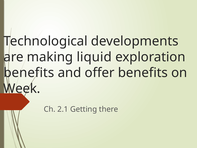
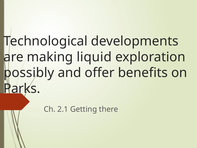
benefits at (29, 73): benefits -> possibly
Week: Week -> Parks
